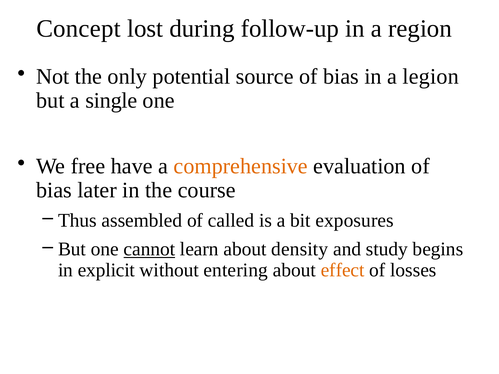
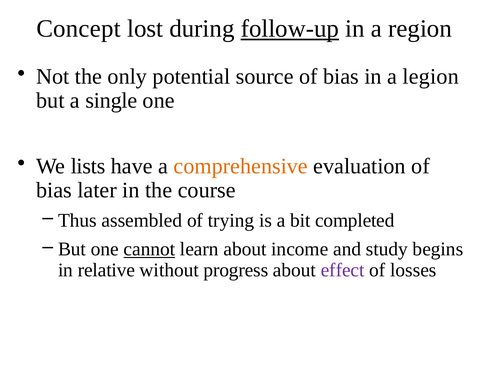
follow-up underline: none -> present
free: free -> lists
called: called -> trying
exposures: exposures -> completed
density: density -> income
explicit: explicit -> relative
entering: entering -> progress
effect colour: orange -> purple
